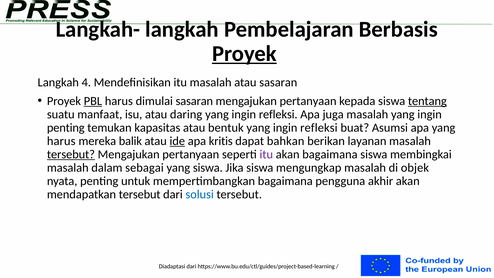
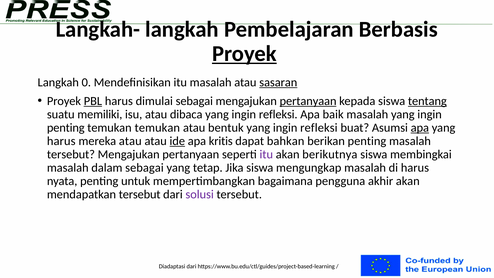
4: 4 -> 0
sasaran at (278, 82) underline: none -> present
dimulai sasaran: sasaran -> sebagai
pertanyaan at (308, 101) underline: none -> present
manfaat: manfaat -> memiliki
daring: daring -> dibaca
juga: juga -> baik
temukan kapasitas: kapasitas -> temukan
apa at (420, 128) underline: none -> present
mereka balik: balik -> atau
berikan layanan: layanan -> penting
tersebut at (71, 154) underline: present -> none
akan bagaimana: bagaimana -> berikutnya
yang siswa: siswa -> tetap
di objek: objek -> harus
solusi colour: blue -> purple
